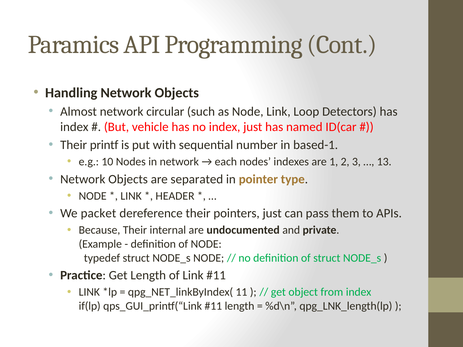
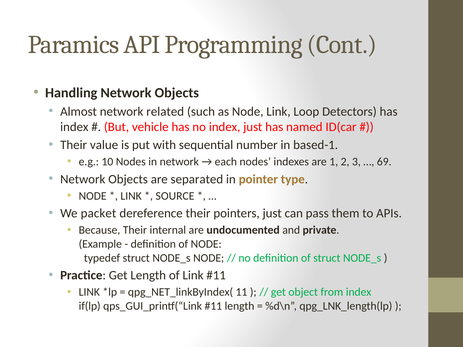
circular: circular -> related
printf: printf -> value
13: 13 -> 69
HEADER: HEADER -> SOURCE
